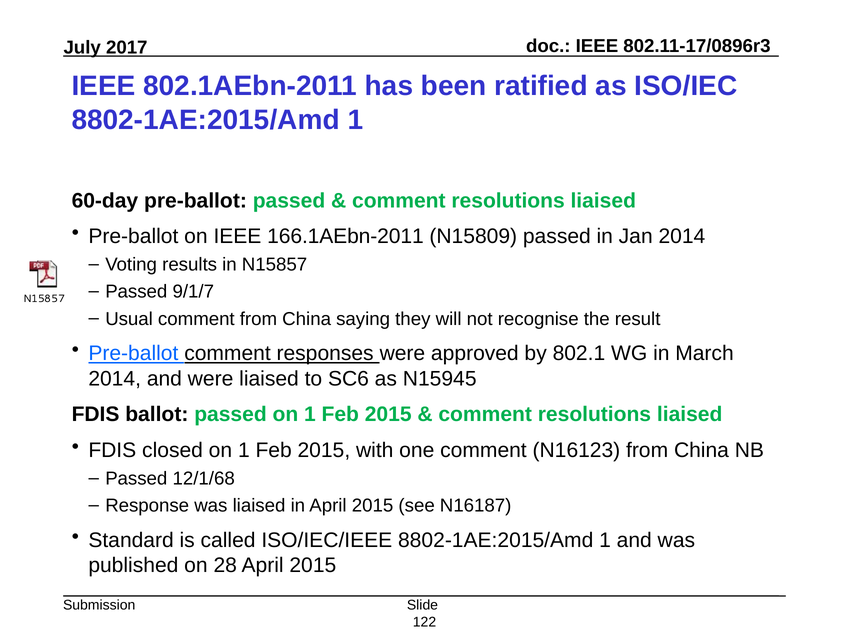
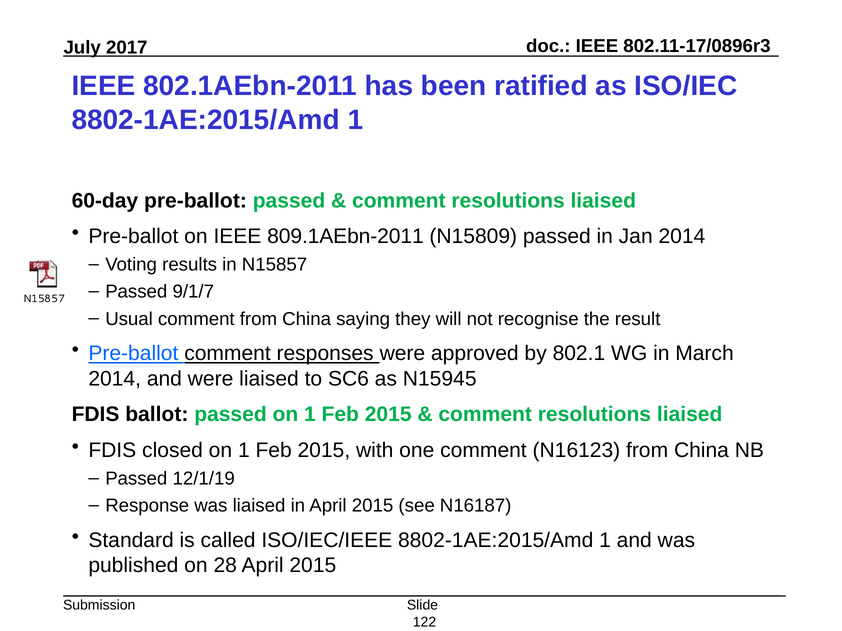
166.1AEbn-2011: 166.1AEbn-2011 -> 809.1AEbn-2011
12/1/68: 12/1/68 -> 12/1/19
